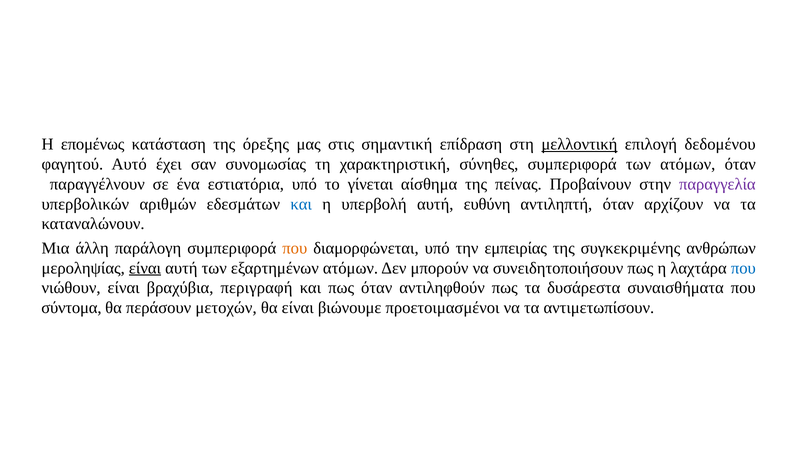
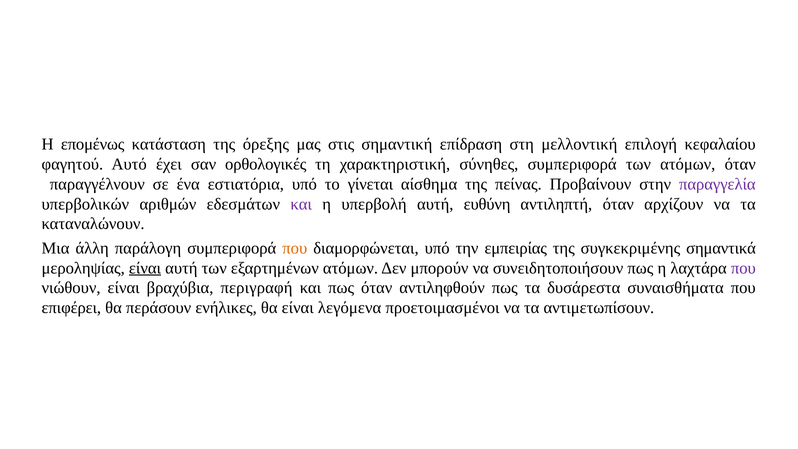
μελλοντική underline: present -> none
δεδομένου: δεδομένου -> κεφαλαίου
συνομωσίας: συνομωσίας -> ορθολογικές
και at (301, 204) colour: blue -> purple
ανθρώπων: ανθρώπων -> σημαντικά
που at (743, 268) colour: blue -> purple
σύντομα: σύντομα -> επιφέρει
μετοχών: μετοχών -> ενήλικες
βιώνουμε: βιώνουμε -> λεγόμενα
